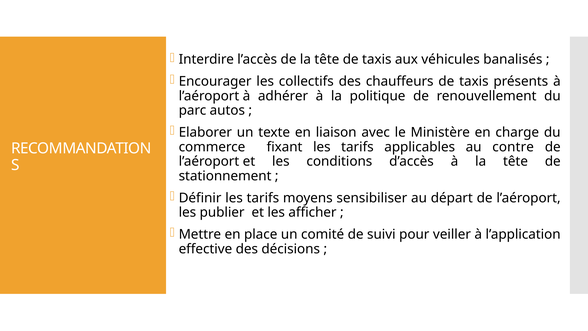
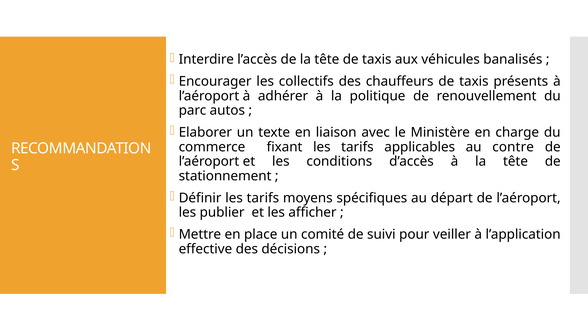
sensibiliser: sensibiliser -> spécifiques
